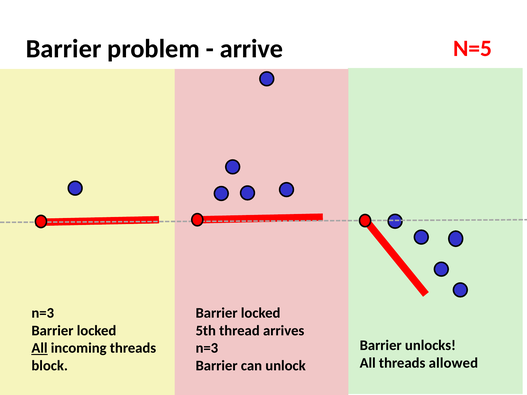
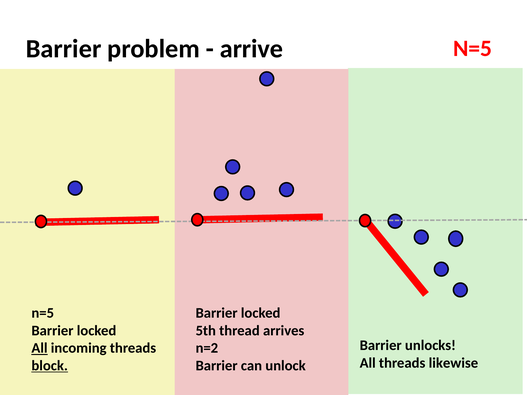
n=3 at (43, 313): n=3 -> n=5
n=3 at (207, 348): n=3 -> n=2
allowed: allowed -> likewise
block underline: none -> present
